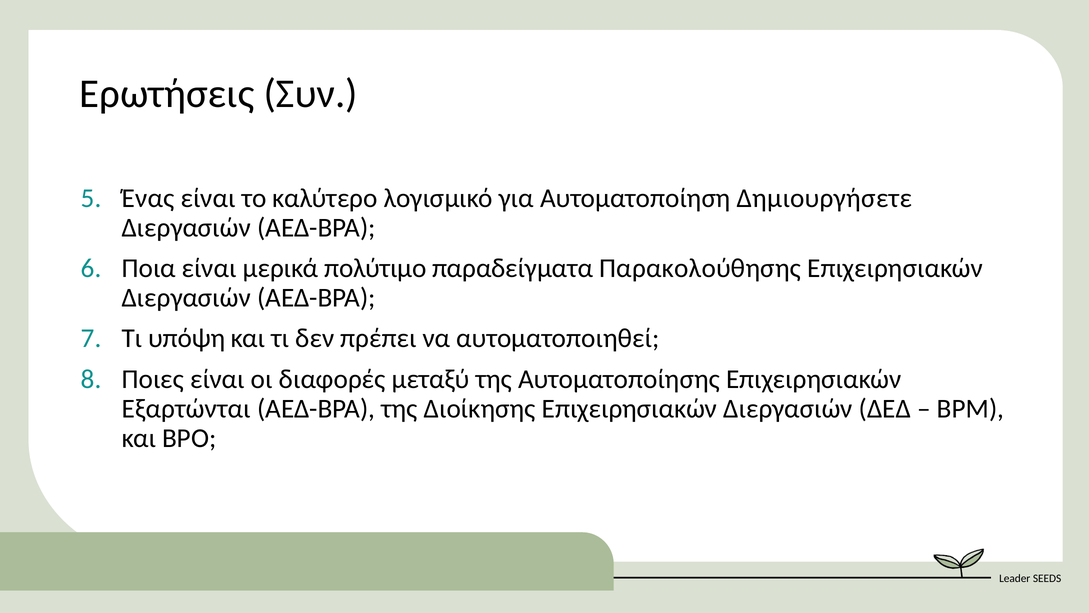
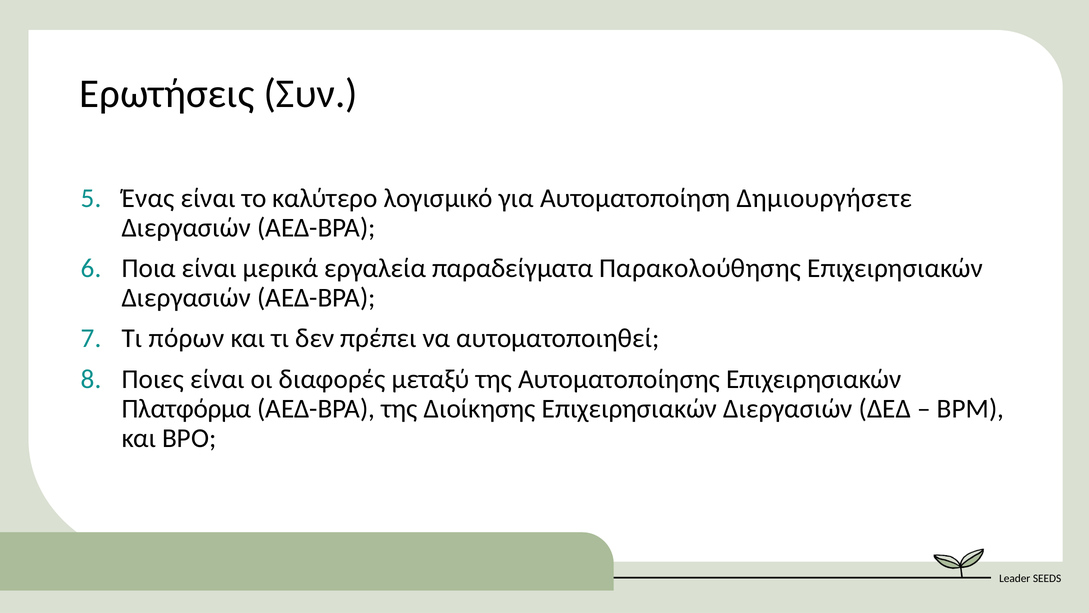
πολύτιμο: πολύτιμο -> εργαλεία
υπόψη: υπόψη -> πόρων
Εξαρτώνται: Εξαρτώνται -> Πλατφόρμα
